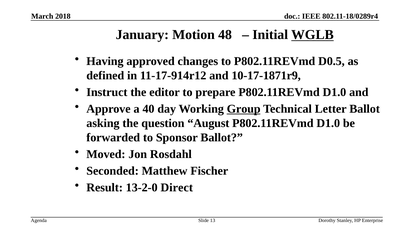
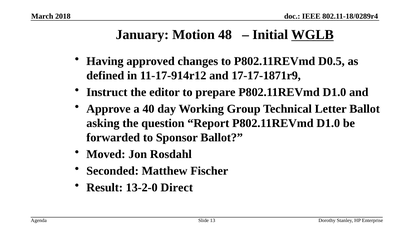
10-17-1871r9: 10-17-1871r9 -> 17-17-1871r9
Group underline: present -> none
August: August -> Report
